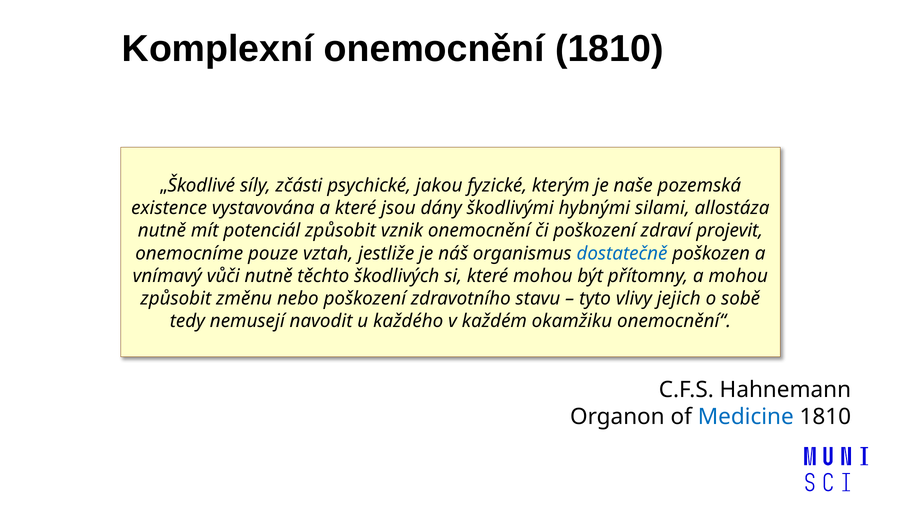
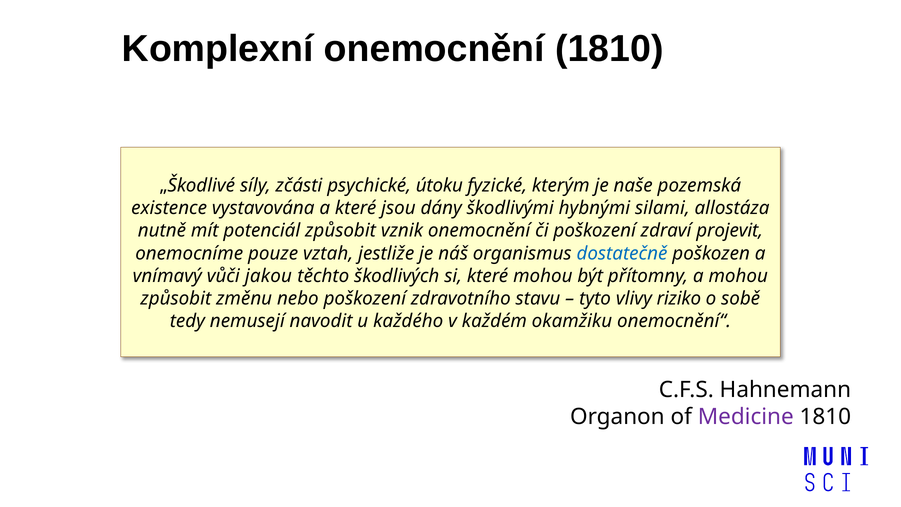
jakou: jakou -> útoku
vůči nutně: nutně -> jakou
jejich: jejich -> riziko
Medicine colour: blue -> purple
